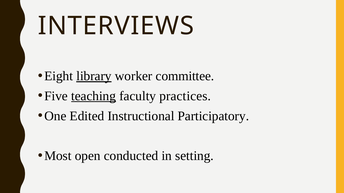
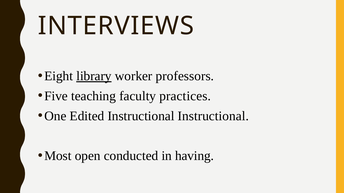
committee: committee -> professors
teaching underline: present -> none
Instructional Participatory: Participatory -> Instructional
setting: setting -> having
